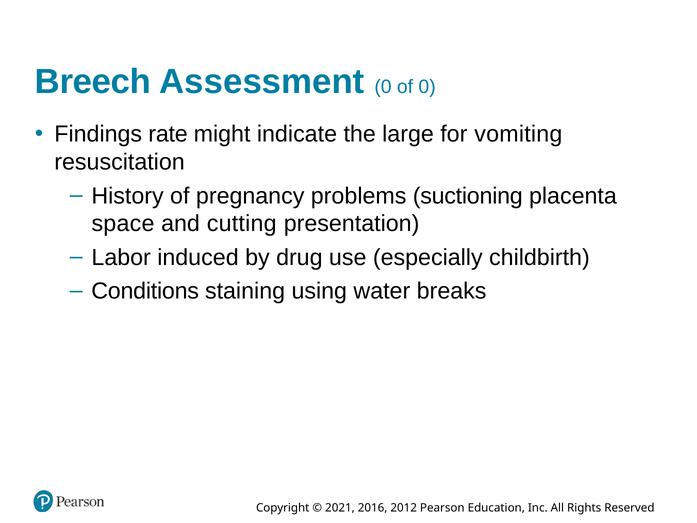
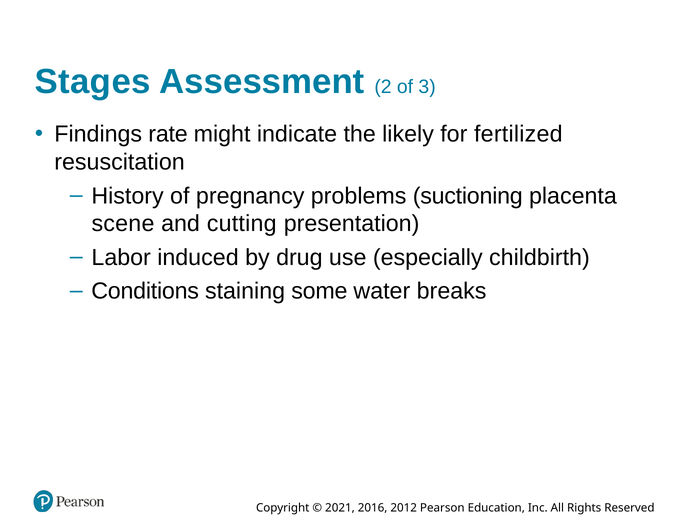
Breech: Breech -> Stages
Assessment 0: 0 -> 2
of 0: 0 -> 3
large: large -> likely
vomiting: vomiting -> fertilized
space: space -> scene
using: using -> some
